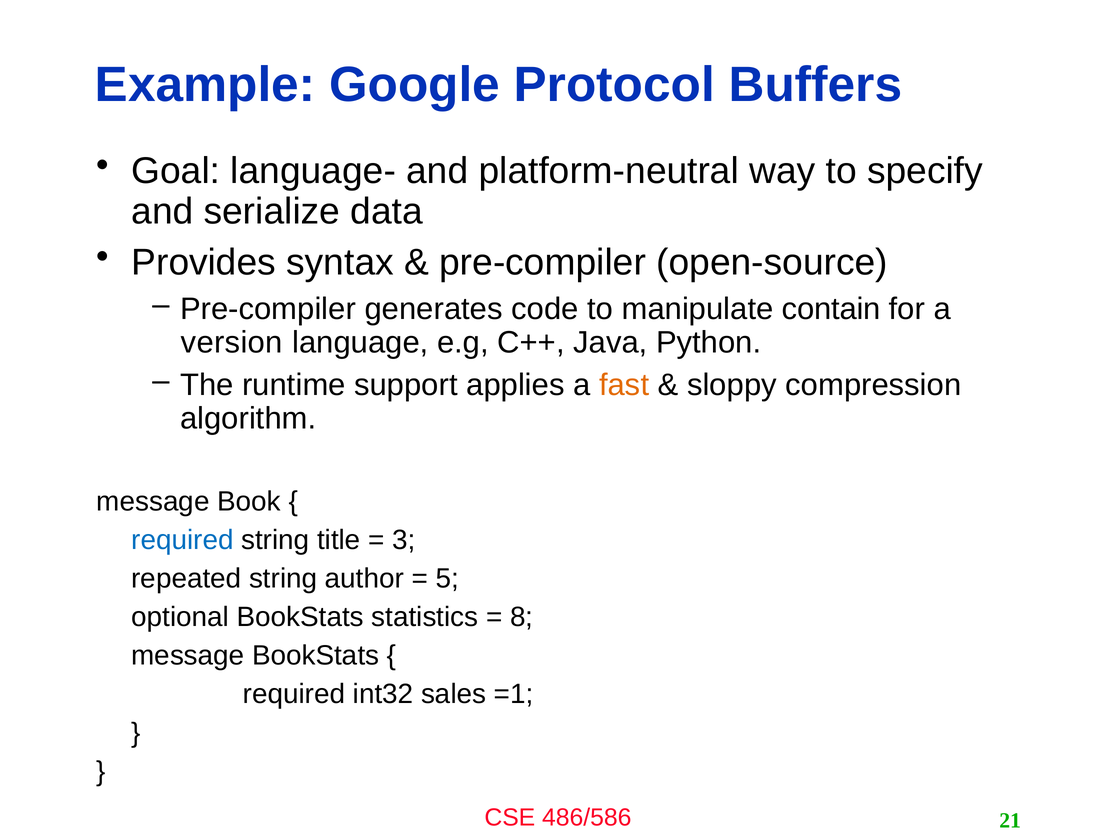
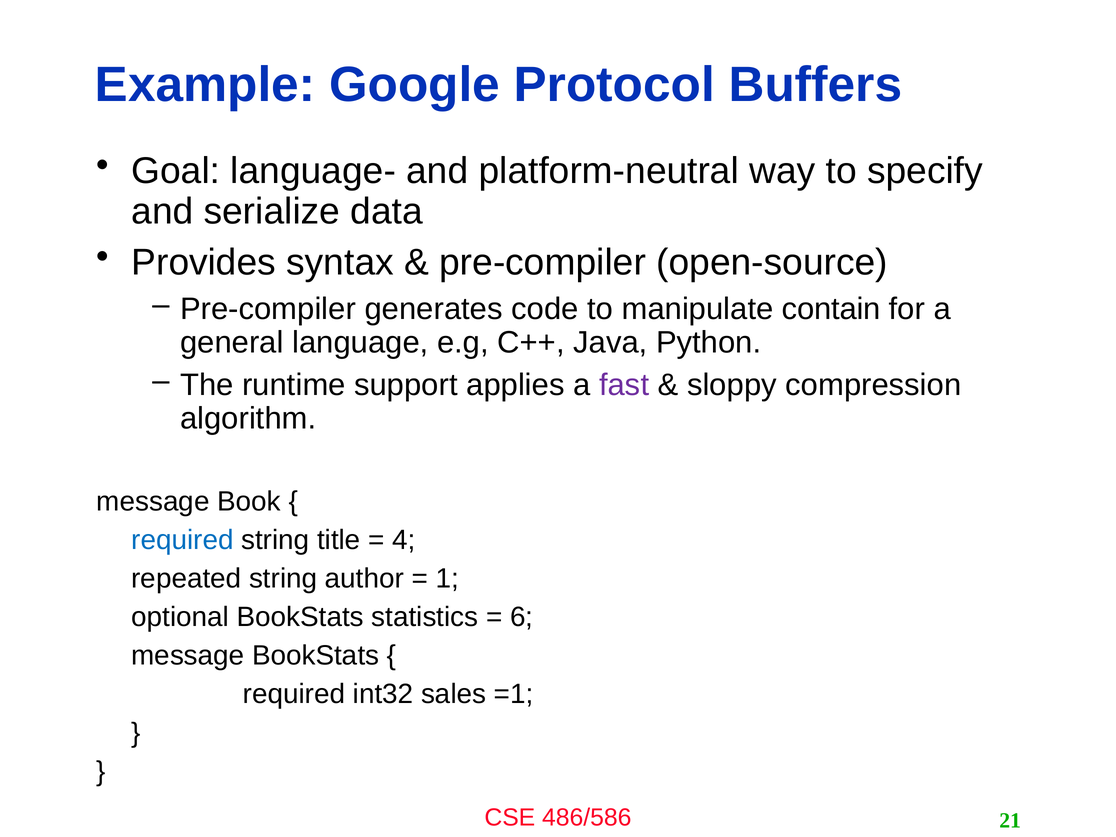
version: version -> general
fast colour: orange -> purple
3: 3 -> 4
5: 5 -> 1
8: 8 -> 6
